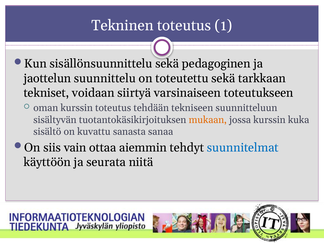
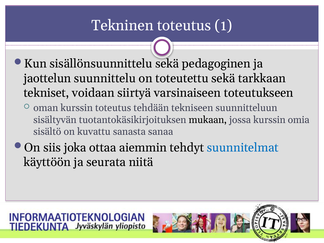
mukaan colour: orange -> black
kuka: kuka -> omia
vain: vain -> joka
